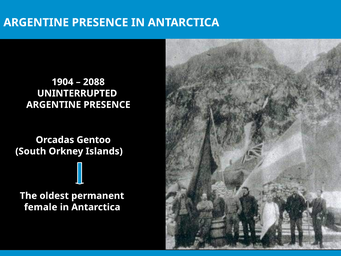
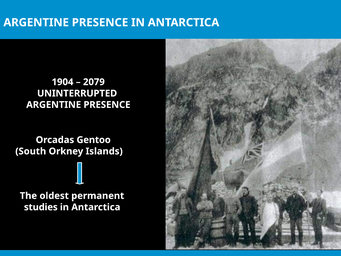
2088: 2088 -> 2079
female: female -> studies
